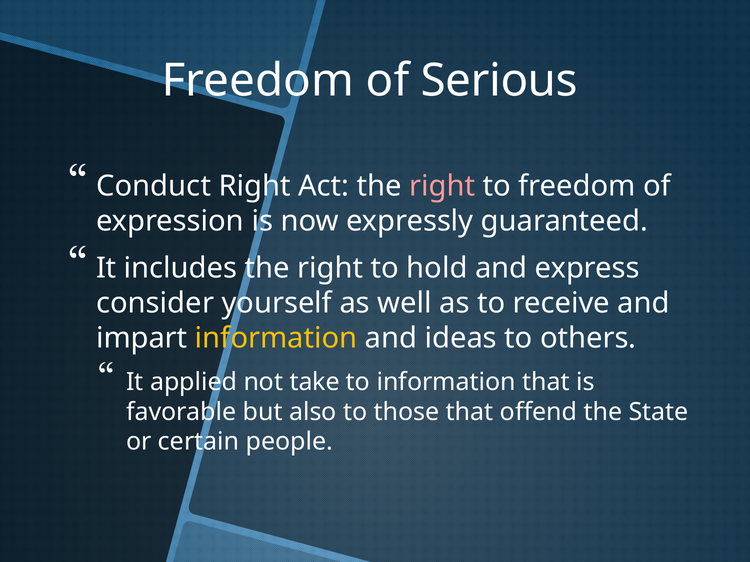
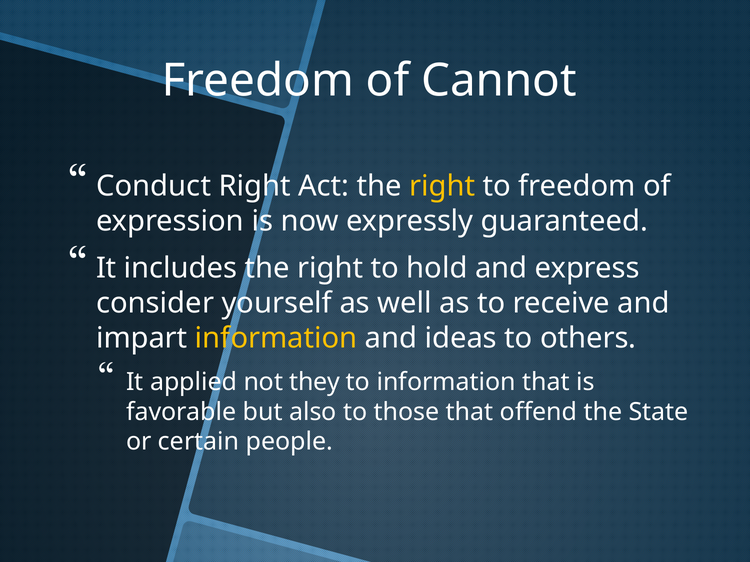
Serious: Serious -> Cannot
right at (442, 186) colour: pink -> yellow
take: take -> they
